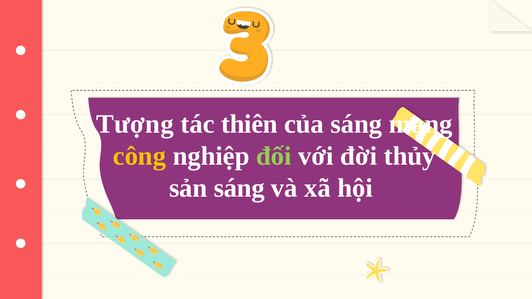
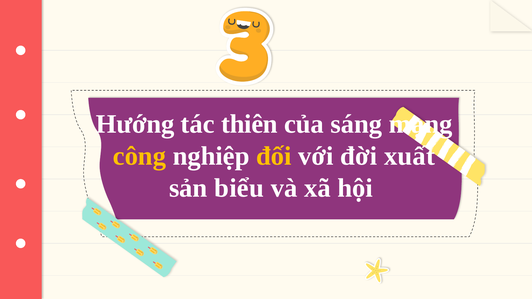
Tượng: Tượng -> Hướng
đối colour: light green -> yellow
thủy: thủy -> xuất
sản sáng: sáng -> biểu
